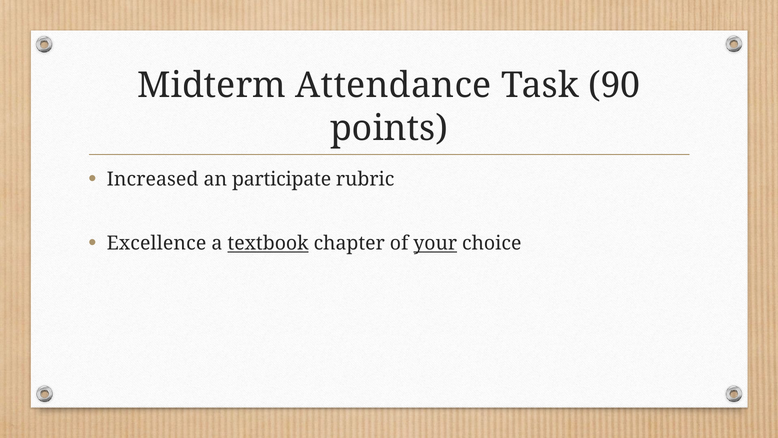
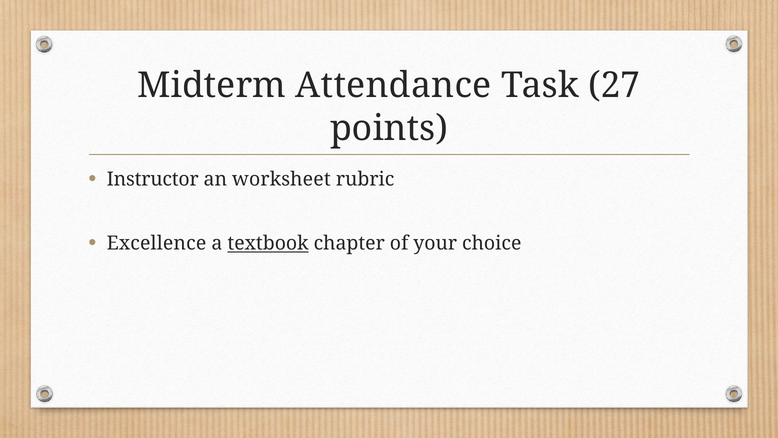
90: 90 -> 27
Increased: Increased -> Instructor
participate: participate -> worksheet
your underline: present -> none
